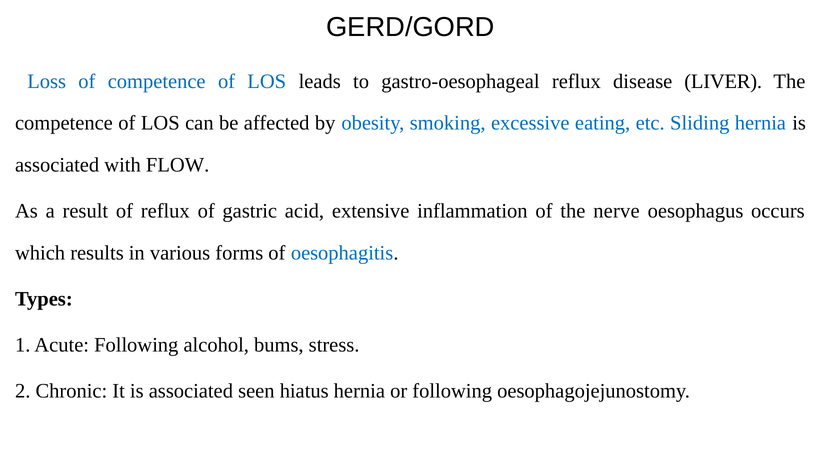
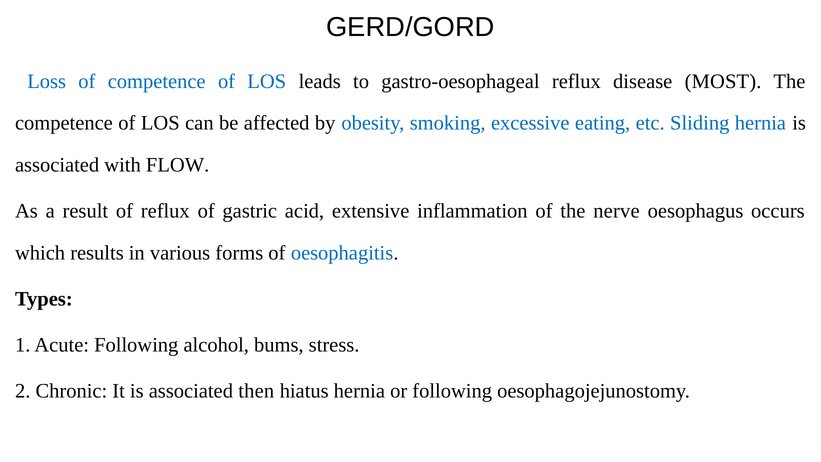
LIVER: LIVER -> MOST
seen: seen -> then
